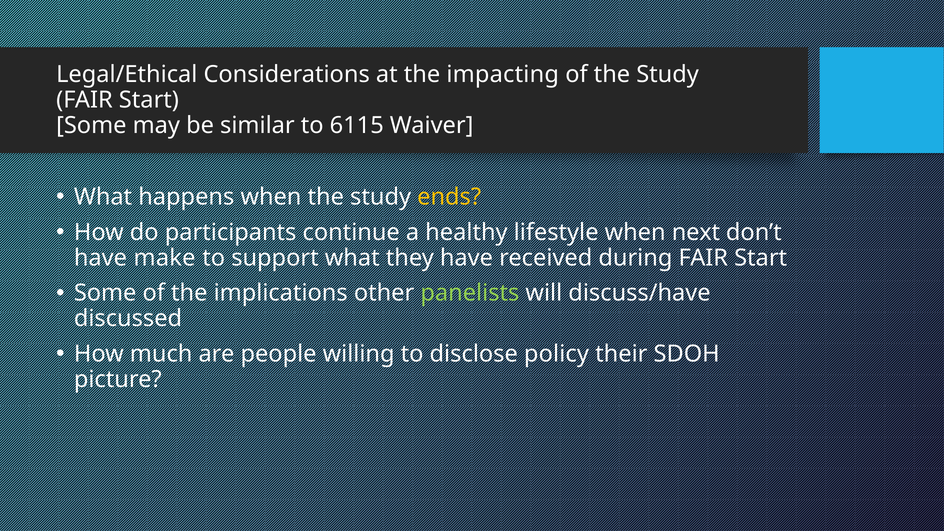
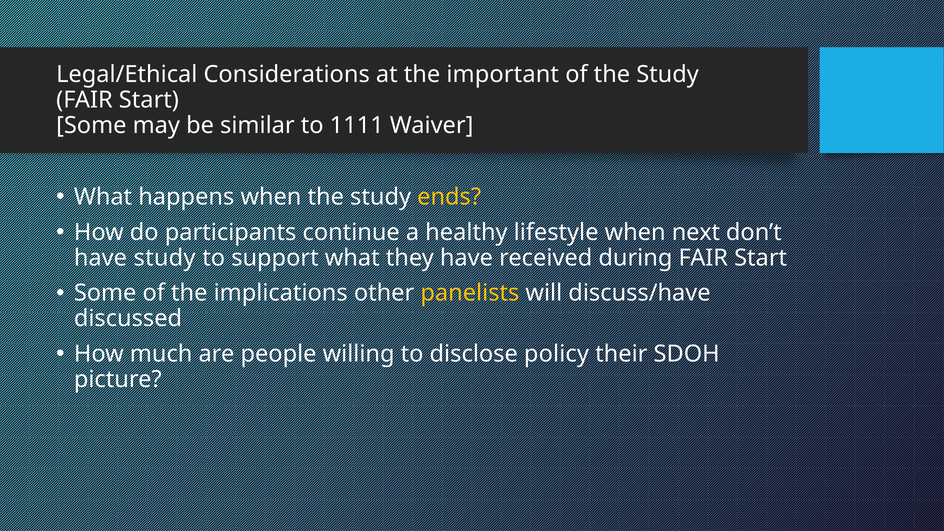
impacting: impacting -> important
6115: 6115 -> 1111
have make: make -> study
panelists colour: light green -> yellow
